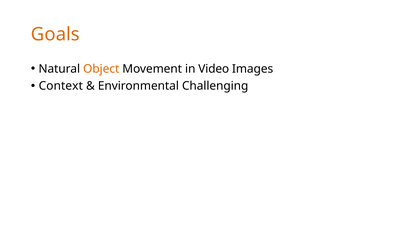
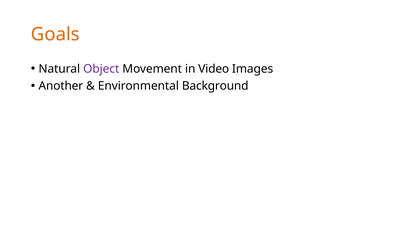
Object colour: orange -> purple
Context: Context -> Another
Challenging: Challenging -> Background
